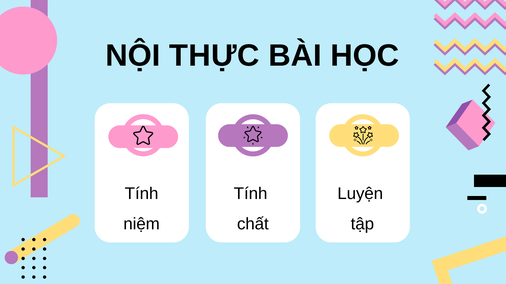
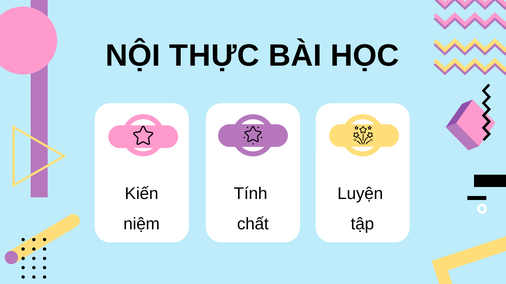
Tính at (142, 194): Tính -> Kiến
